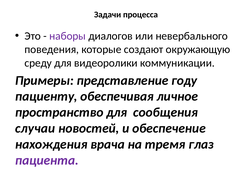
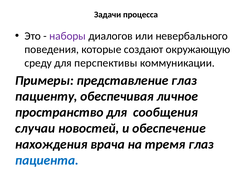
видеоролики: видеоролики -> перспективы
представление году: году -> глаз
пациента colour: purple -> blue
